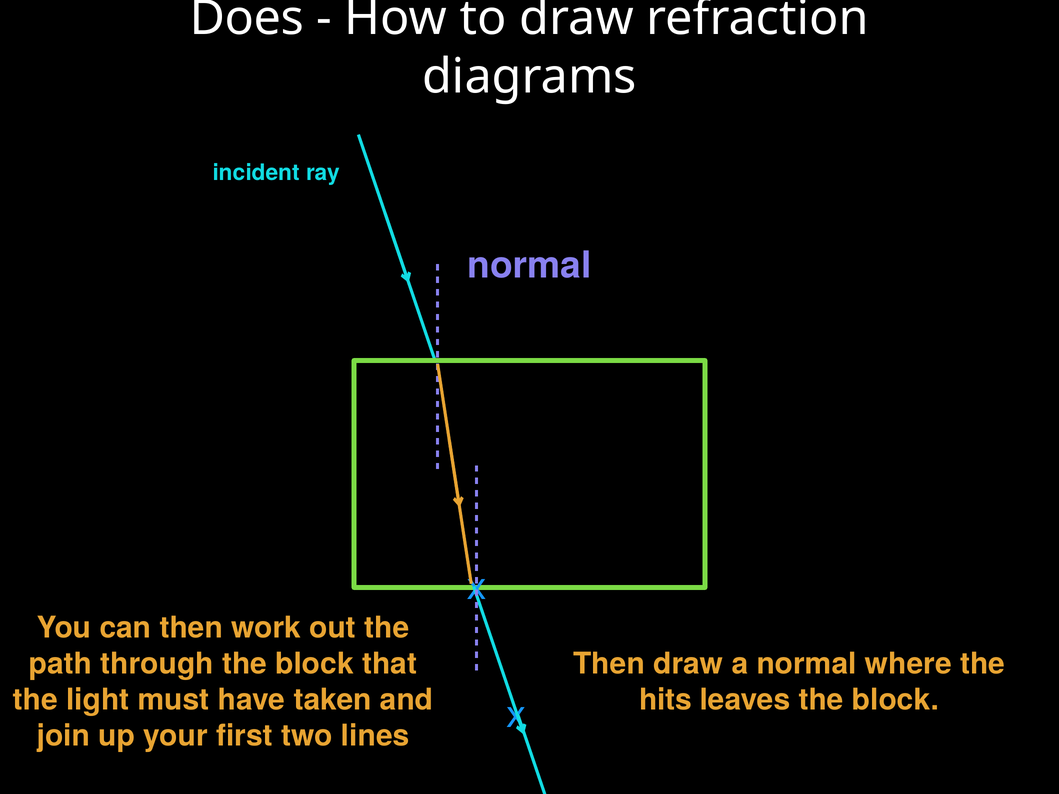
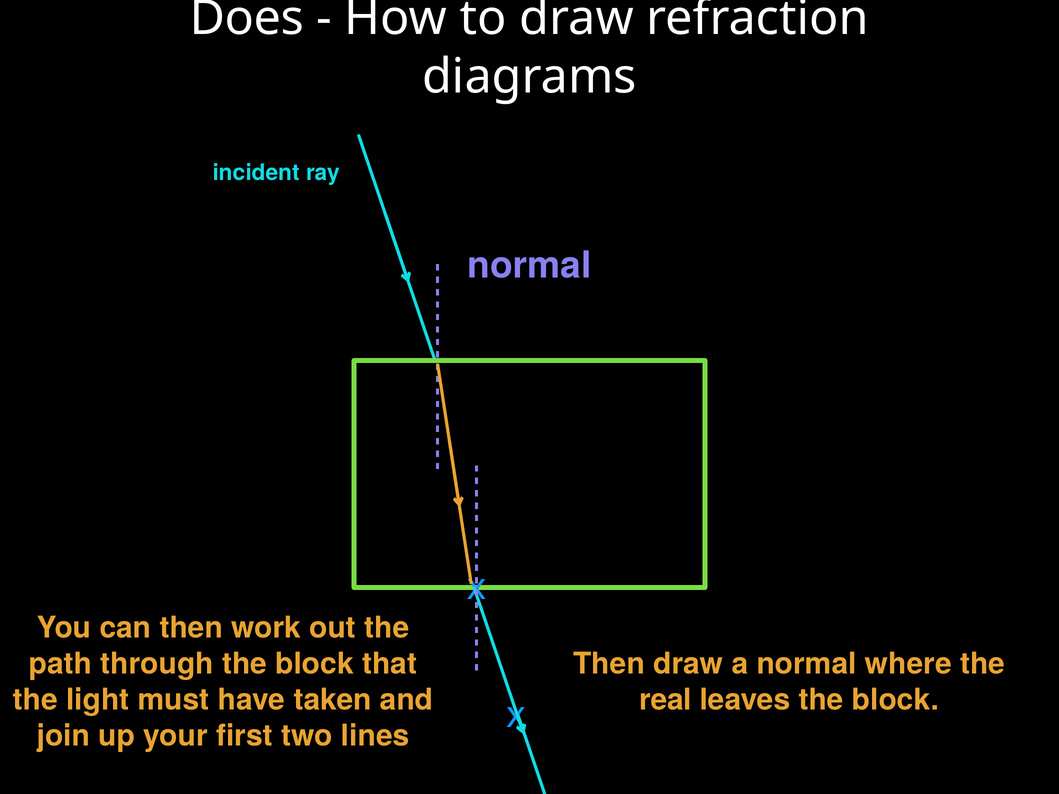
hits: hits -> real
